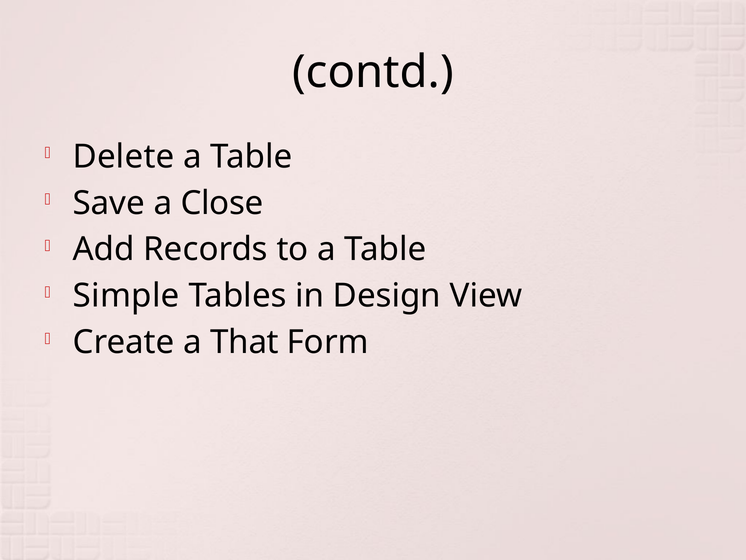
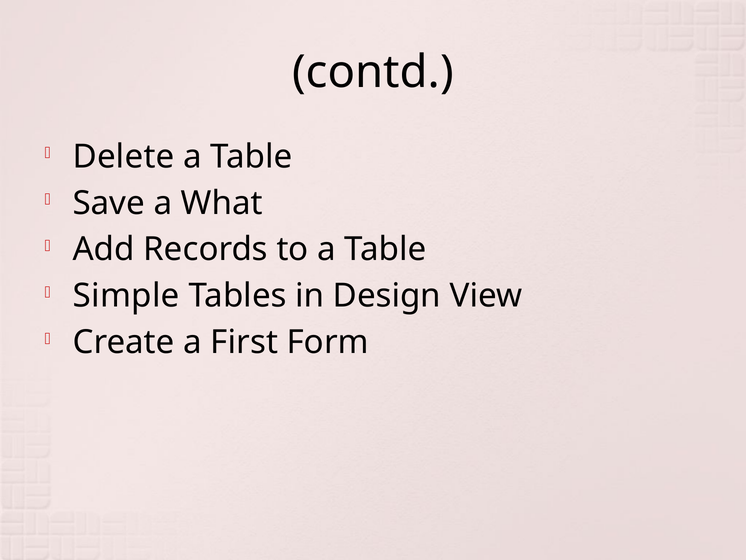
Close: Close -> What
That: That -> First
